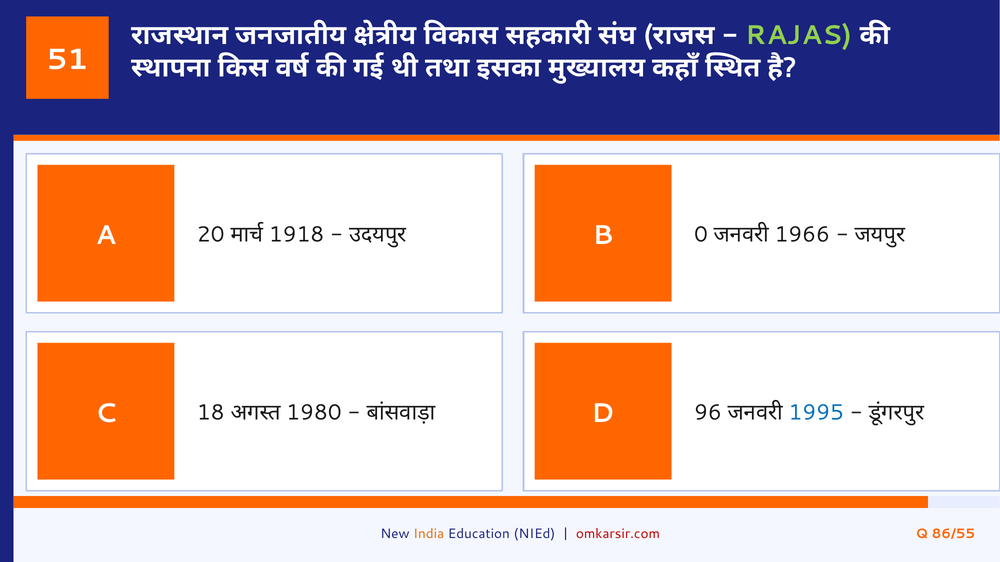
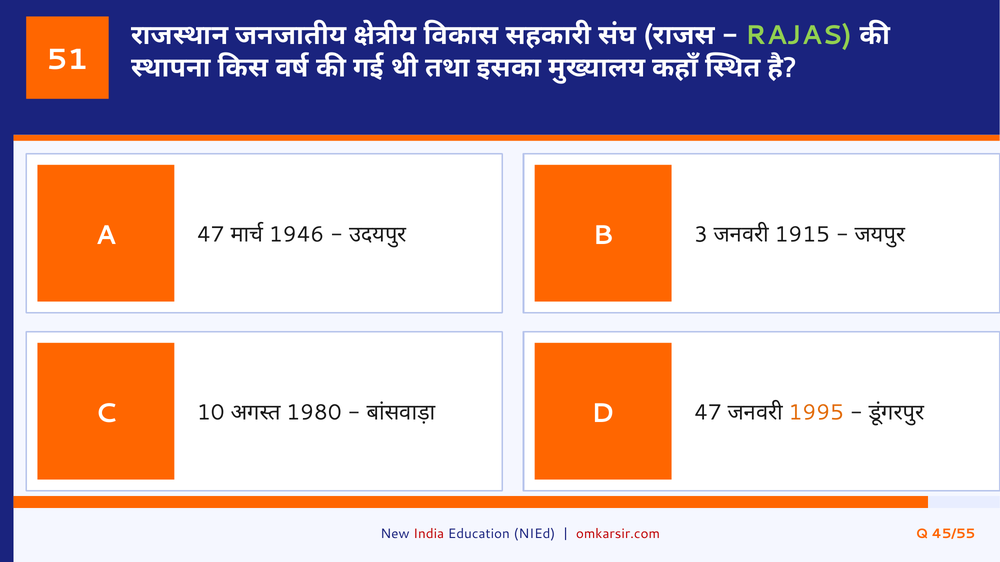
A 20: 20 -> 47
1918: 1918 -> 1946
0: 0 -> 3
1966: 1966 -> 1915
18: 18 -> 10
D 96: 96 -> 47
1995 colour: blue -> orange
India colour: orange -> red
86/55: 86/55 -> 45/55
